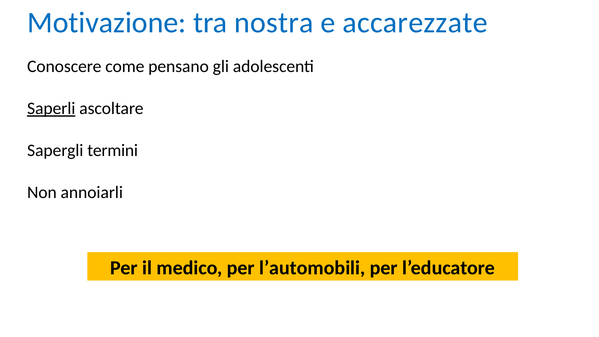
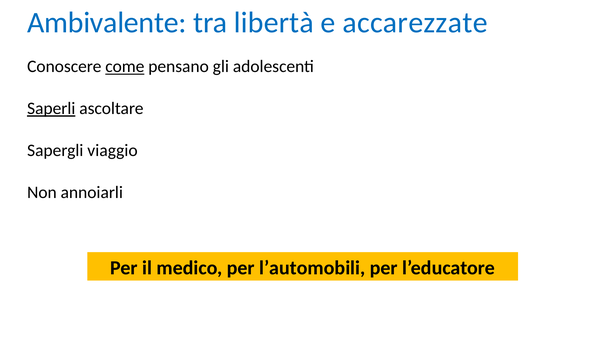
Motivazione: Motivazione -> Ambivalente
nostra: nostra -> libertà
come underline: none -> present
termini: termini -> viaggio
